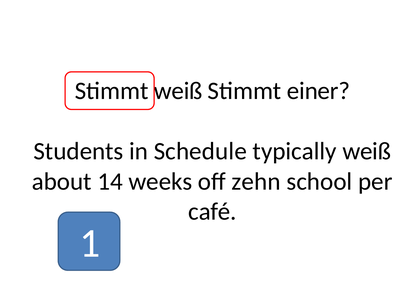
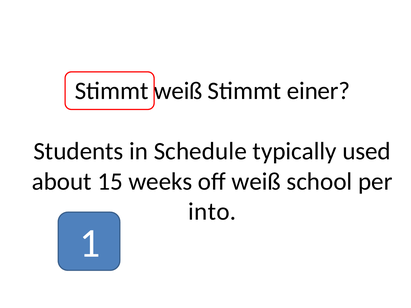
typically weiß: weiß -> used
14: 14 -> 15
off zehn: zehn -> weiß
café: café -> into
